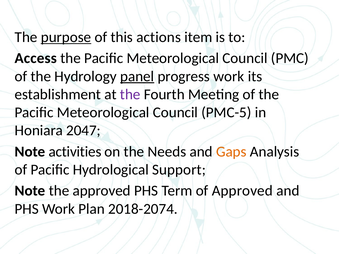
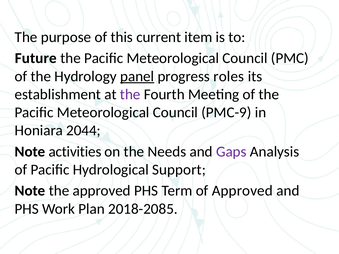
purpose underline: present -> none
actions: actions -> current
Access: Access -> Future
progress work: work -> roles
PMC-5: PMC-5 -> PMC-9
2047: 2047 -> 2044
Gaps colour: orange -> purple
2018-2074: 2018-2074 -> 2018-2085
